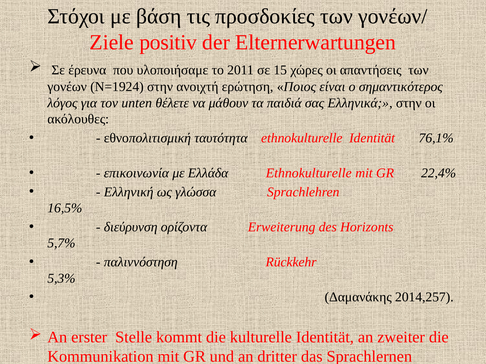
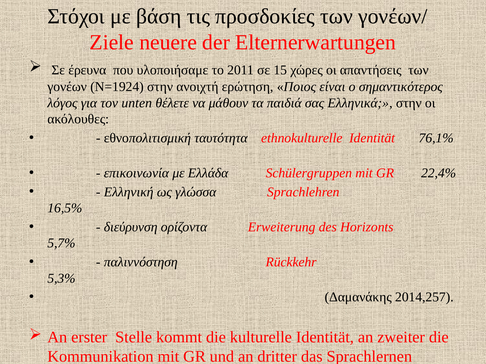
positiv: positiv -> neuere
Ελλάδα Ethnokulturelle: Ethnokulturelle -> Schülergruppen
